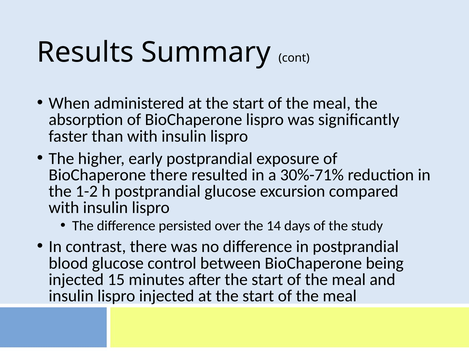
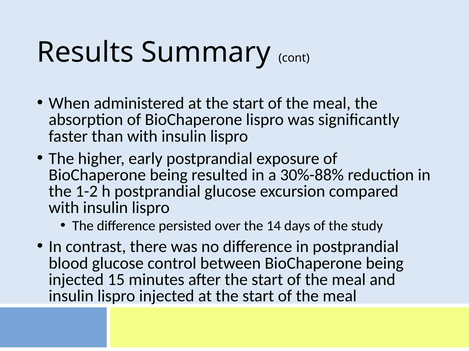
there at (169, 175): there -> being
30%-71%: 30%-71% -> 30%-88%
